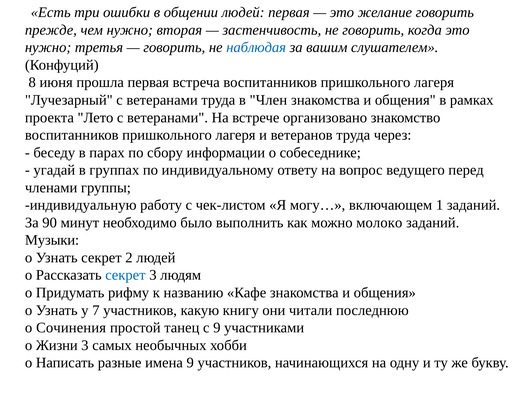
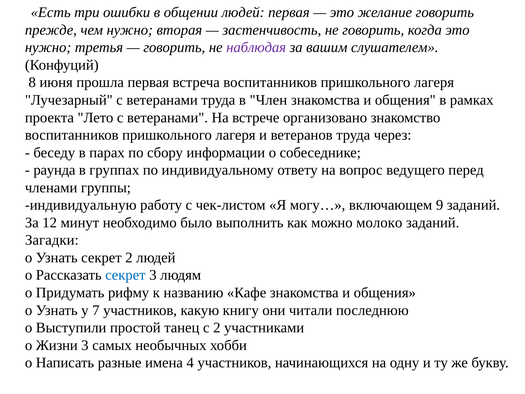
наблюдая colour: blue -> purple
угадай: угадай -> раунда
1: 1 -> 9
90: 90 -> 12
Музыки: Музыки -> Загадки
Сочинения: Сочинения -> Выступили
с 9: 9 -> 2
имена 9: 9 -> 4
